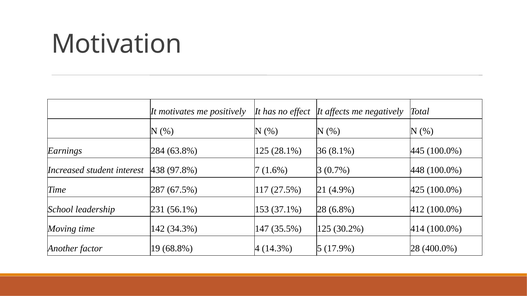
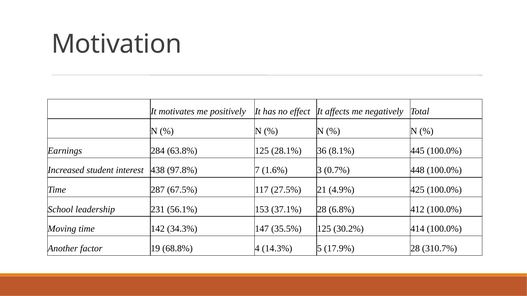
400.0%: 400.0% -> 310.7%
